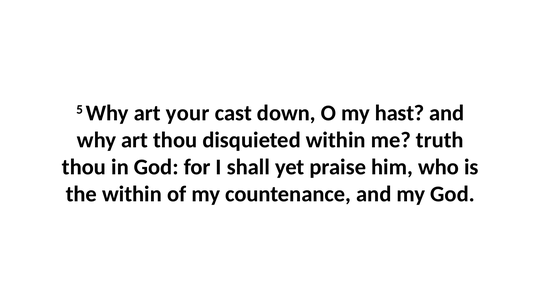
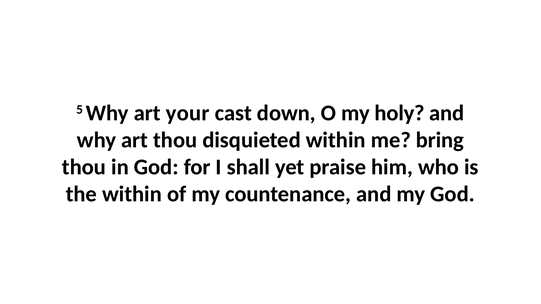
hast: hast -> holy
truth: truth -> bring
